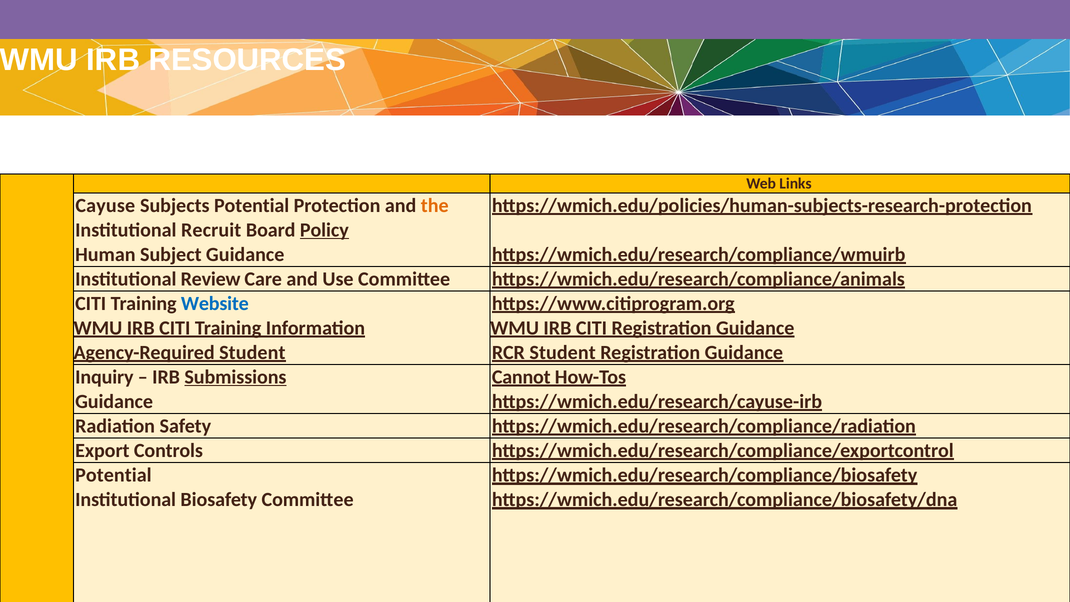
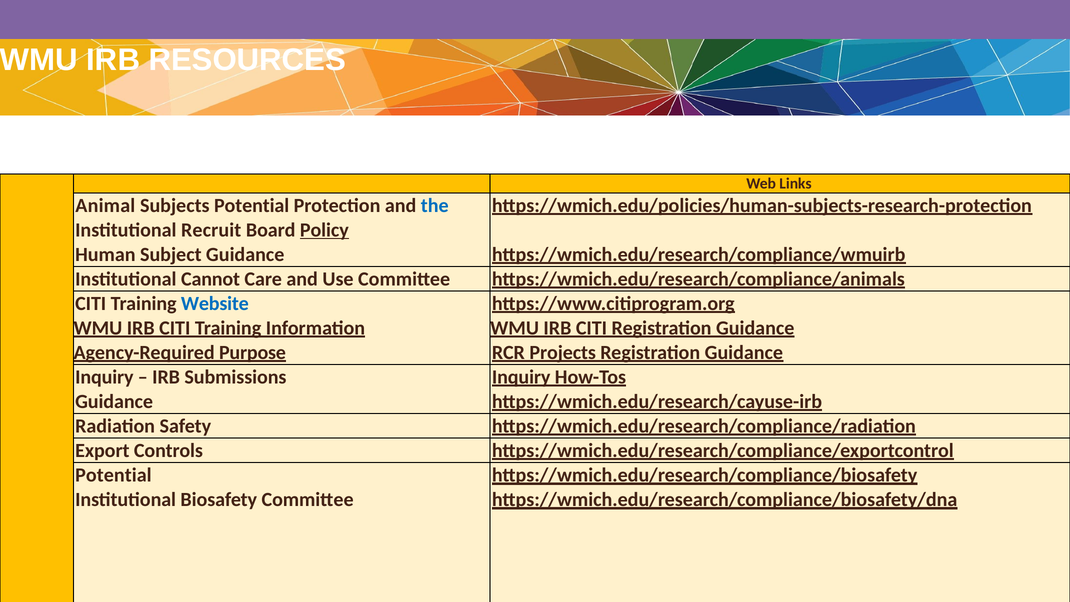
Cayuse: Cayuse -> Animal
the colour: orange -> blue
Review: Review -> Cannot
Agency-Required Student: Student -> Purpose
RCR Student: Student -> Projects
Submissions underline: present -> none
Cannot at (521, 377): Cannot -> Inquiry
